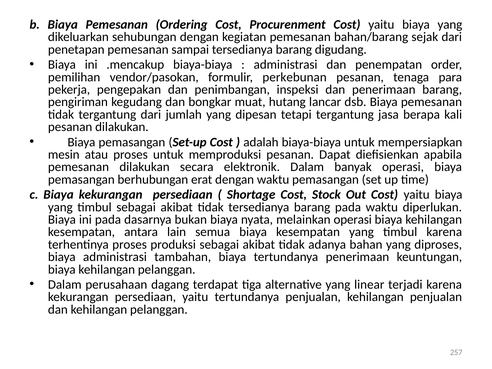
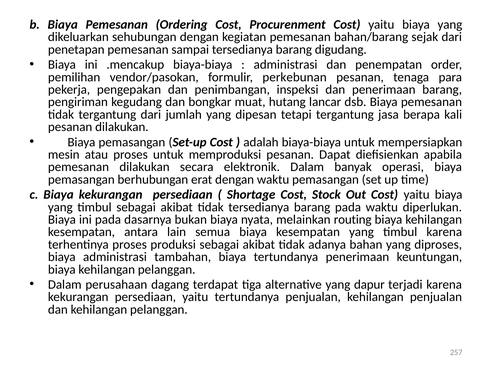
melainkan operasi: operasi -> routing
linear: linear -> dapur
